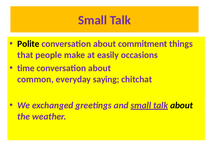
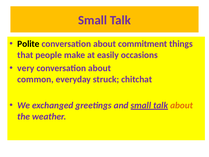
time: time -> very
saying: saying -> struck
about at (182, 105) colour: black -> orange
